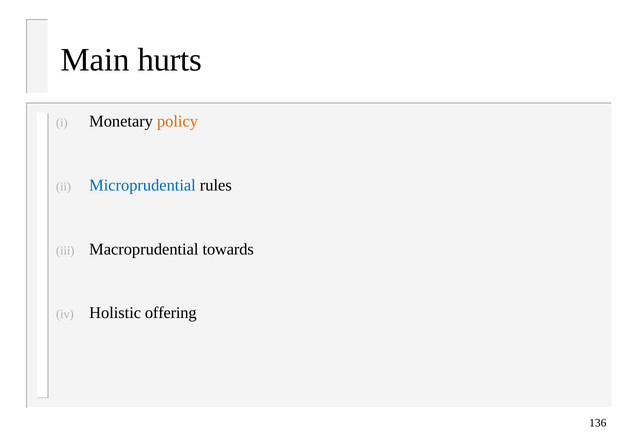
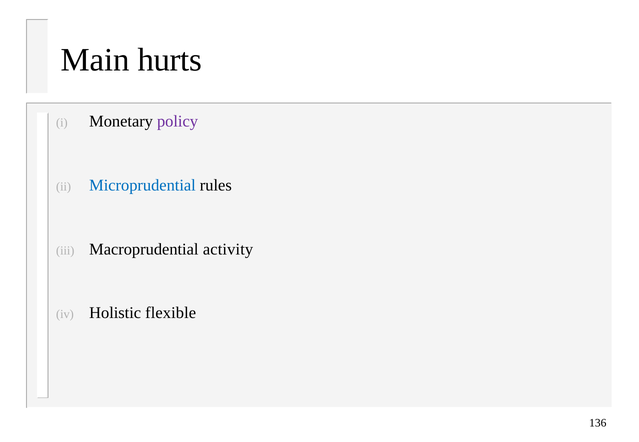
policy colour: orange -> purple
towards: towards -> activity
offering: offering -> flexible
